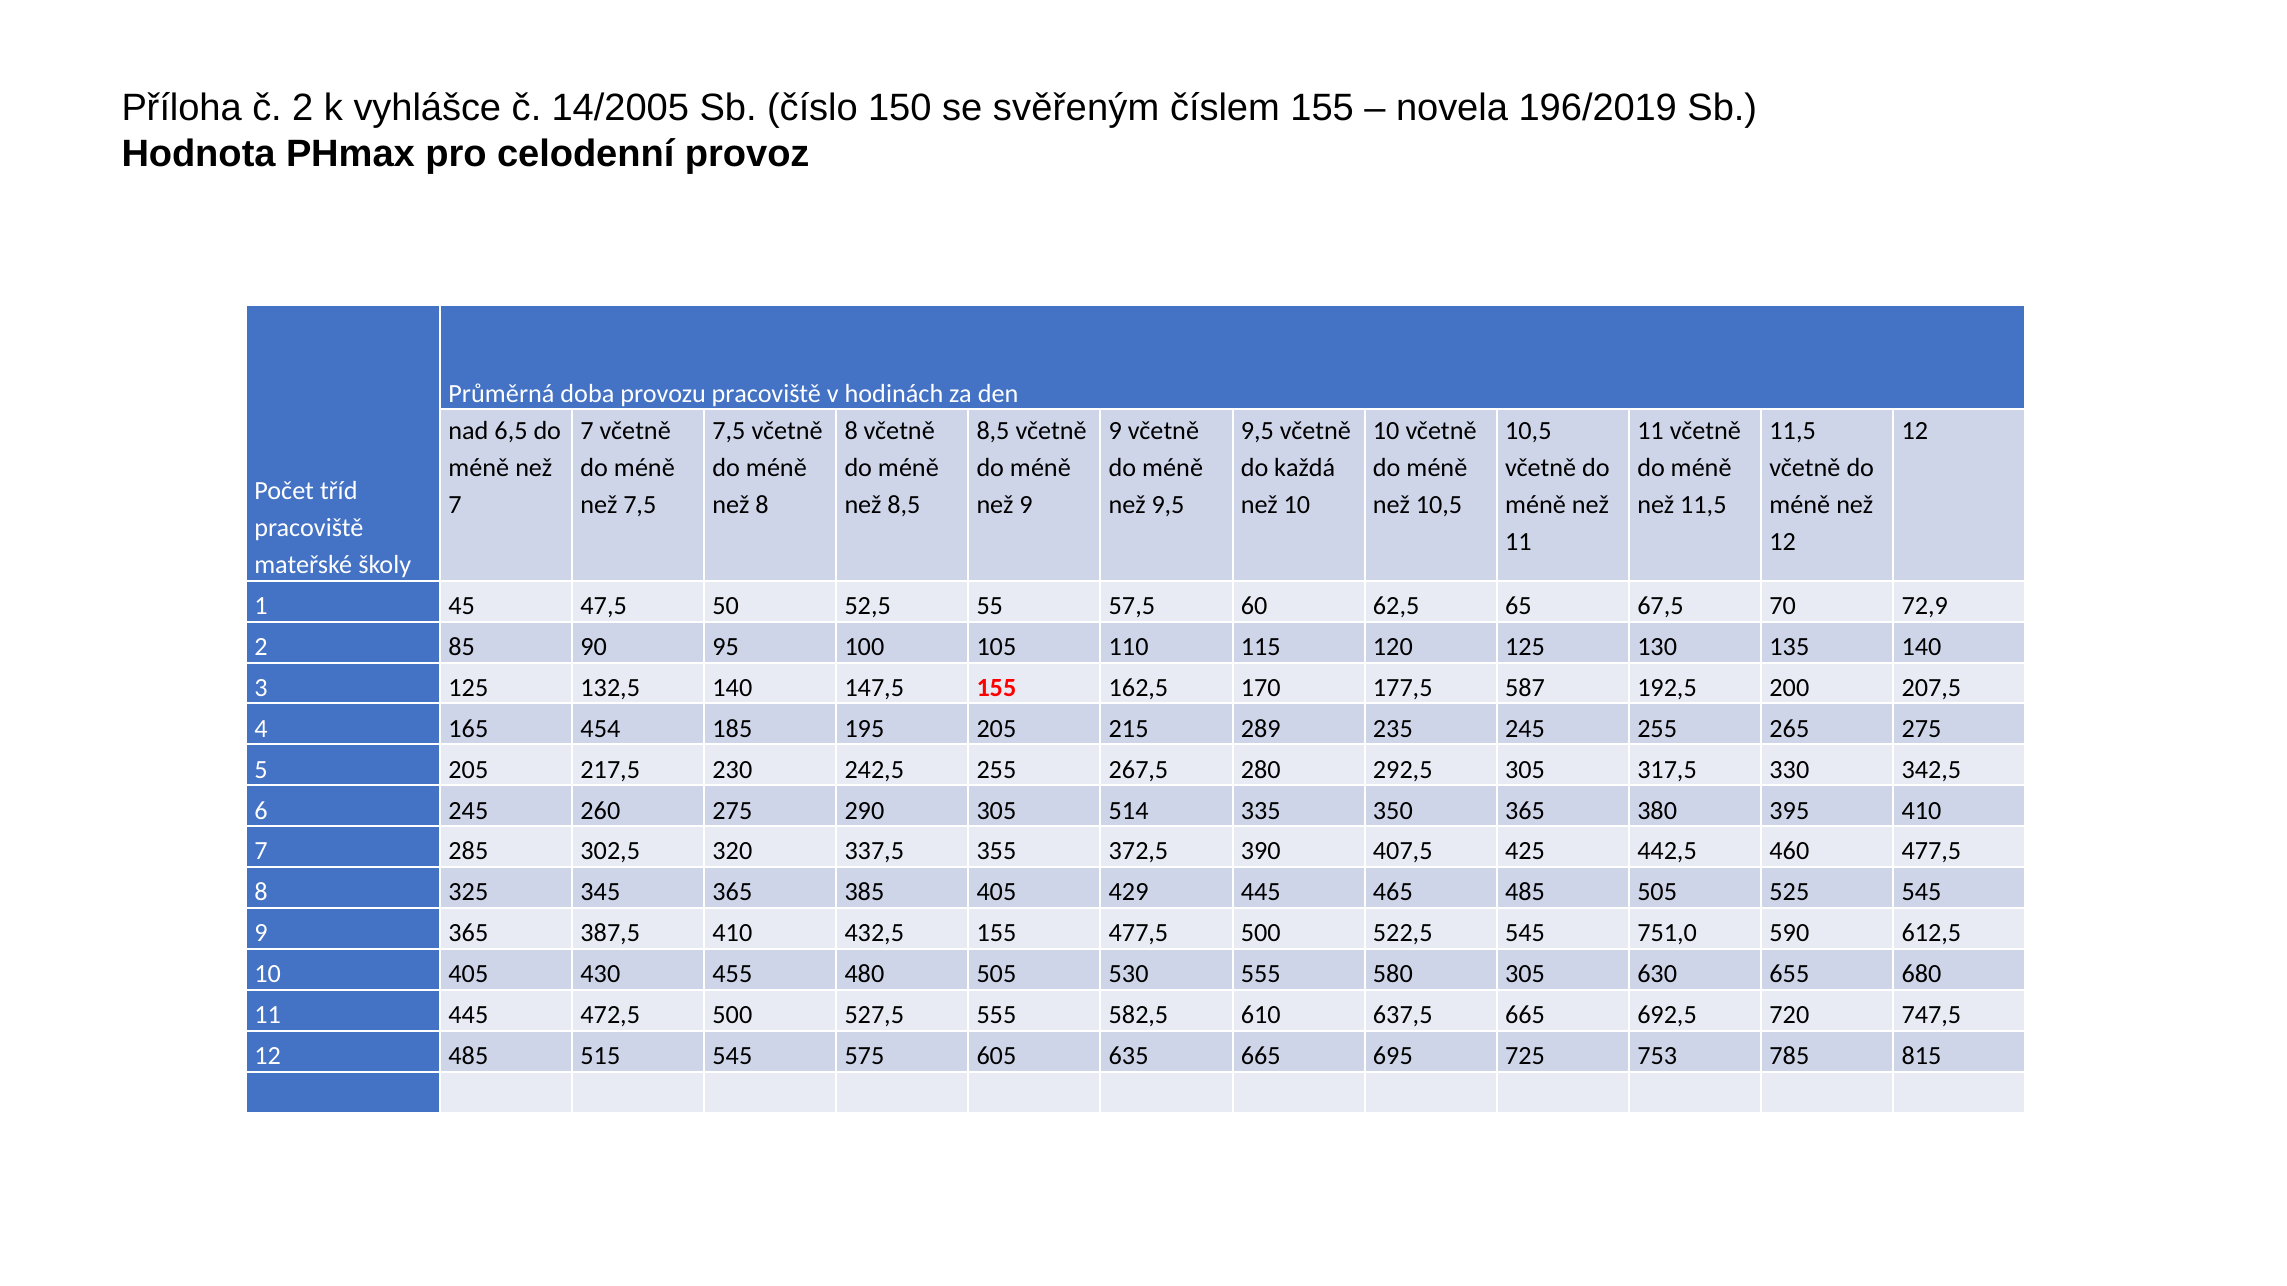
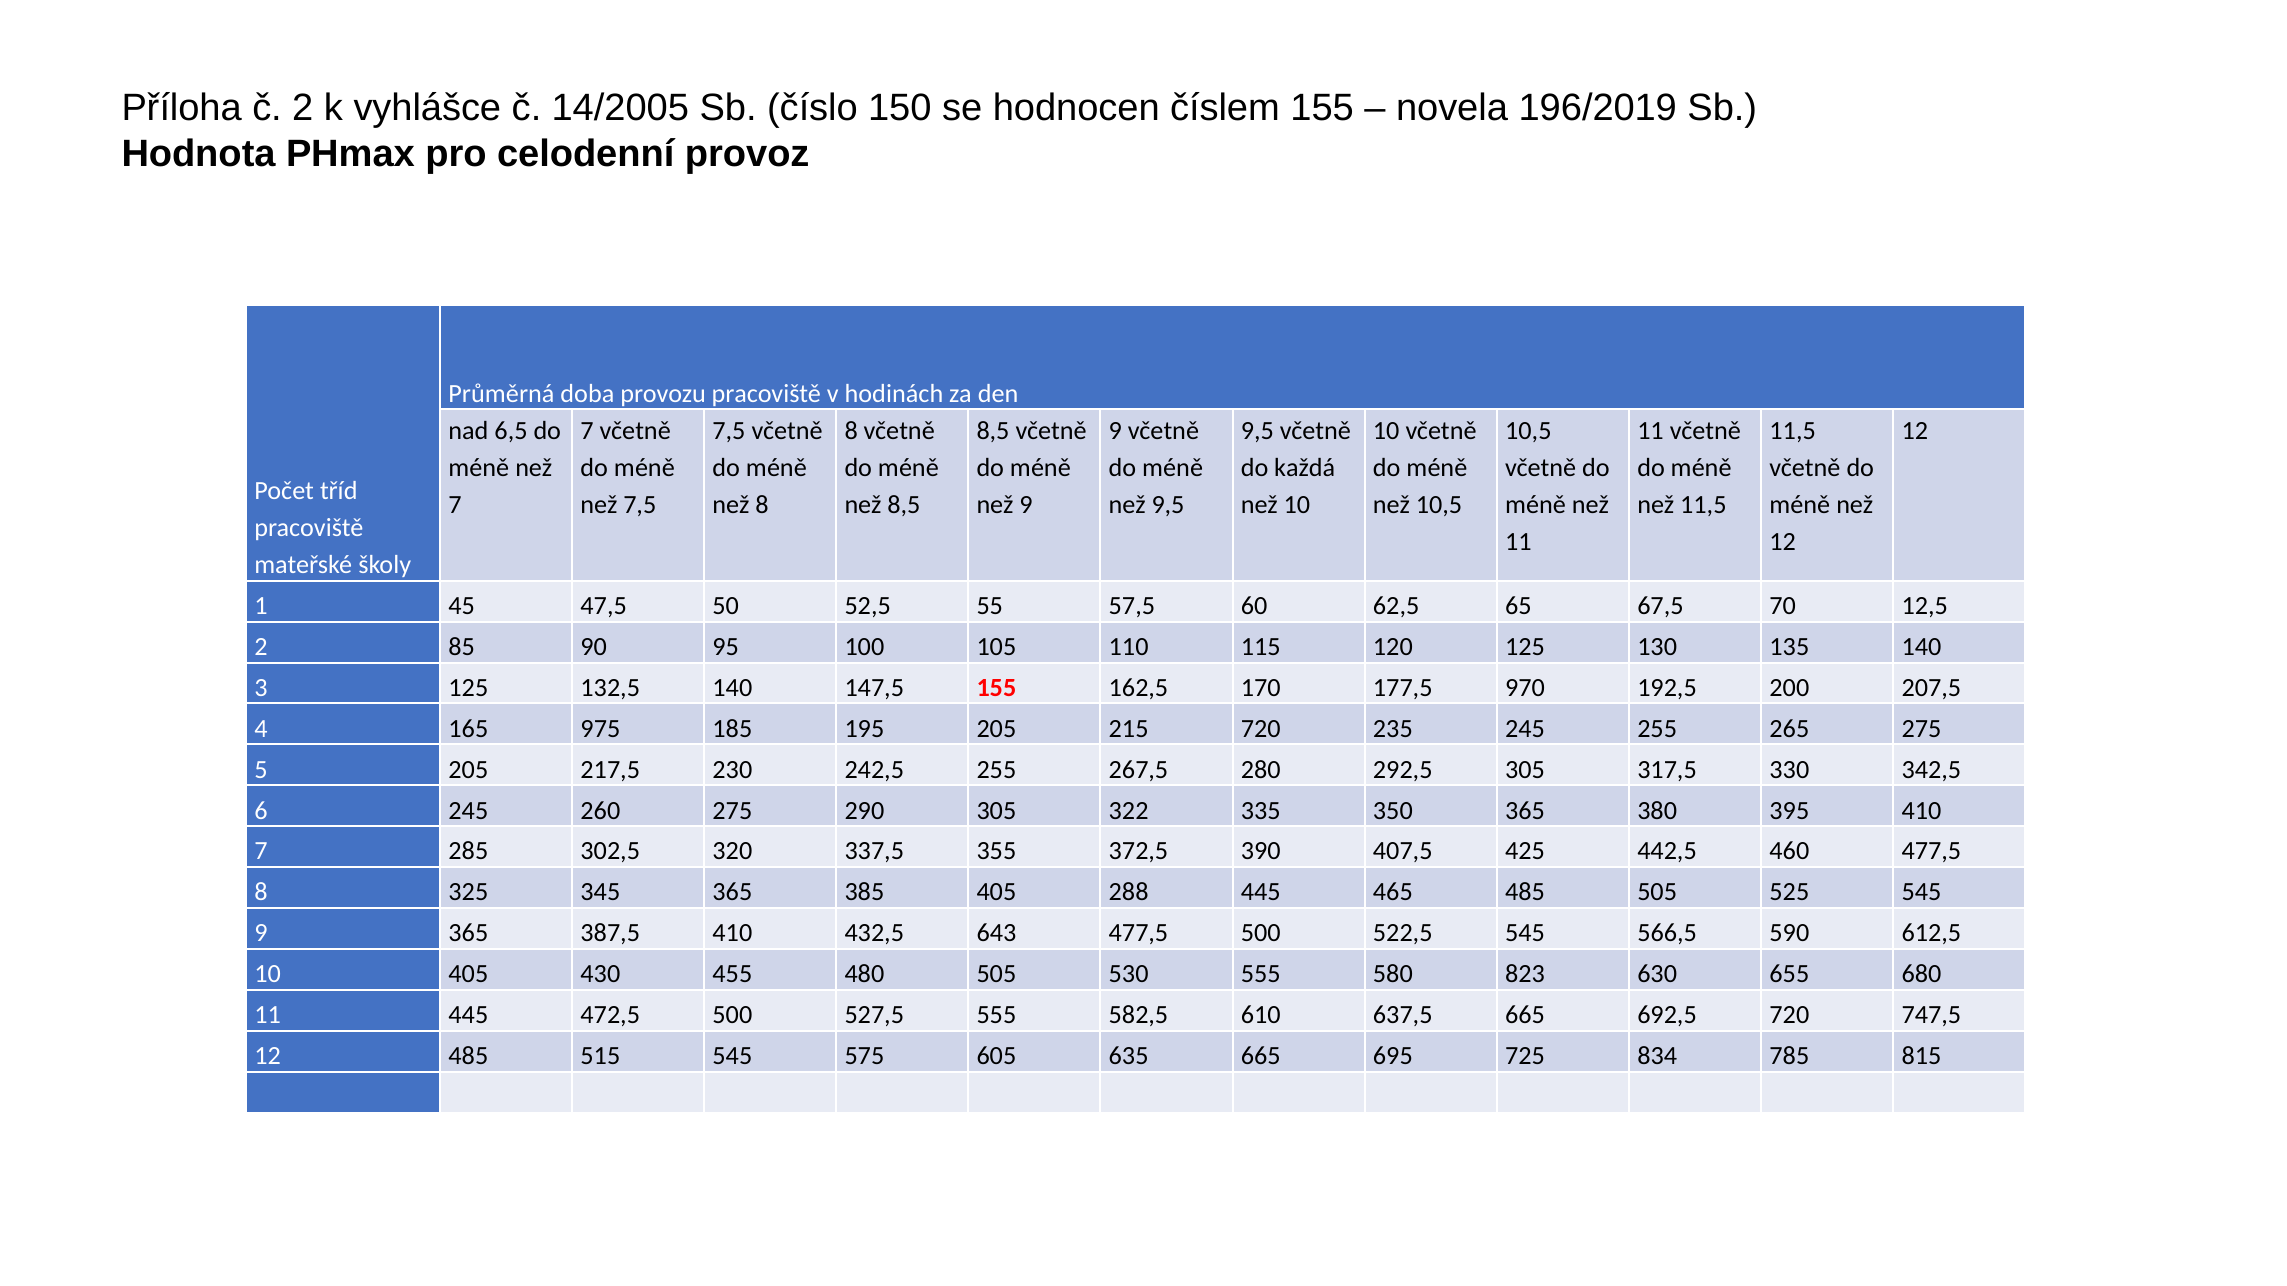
svěřeným: svěřeným -> hodnocen
72,9: 72,9 -> 12,5
587: 587 -> 970
454: 454 -> 975
215 289: 289 -> 720
514: 514 -> 322
429: 429 -> 288
432,5 155: 155 -> 643
751,0: 751,0 -> 566,5
580 305: 305 -> 823
753: 753 -> 834
